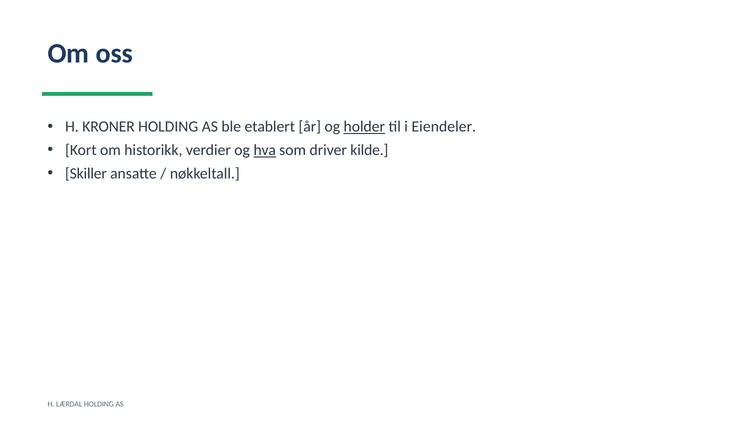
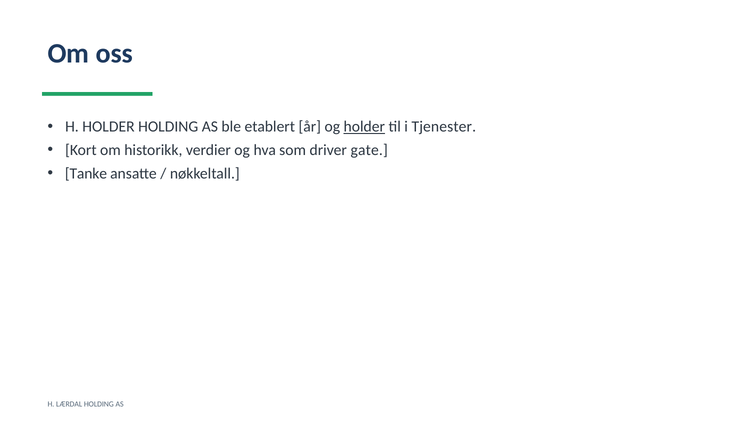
H KRONER: KRONER -> HOLDER
Eiendeler: Eiendeler -> Tjenester
hva underline: present -> none
kilde: kilde -> gate
Skiller: Skiller -> Tanke
